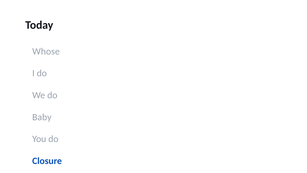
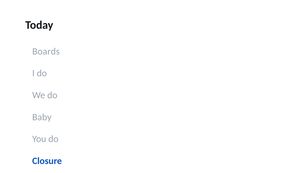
Whose: Whose -> Boards
